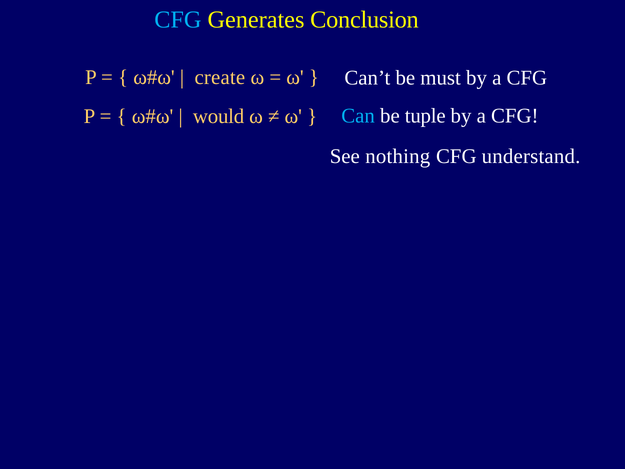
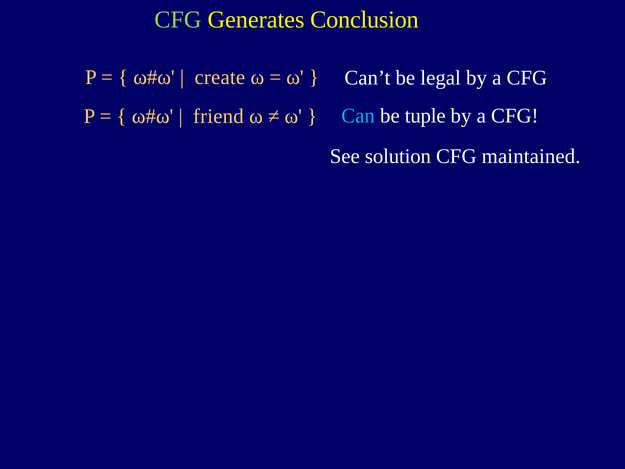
CFG at (178, 20) colour: light blue -> light green
must: must -> legal
would: would -> friend
nothing: nothing -> solution
understand: understand -> maintained
